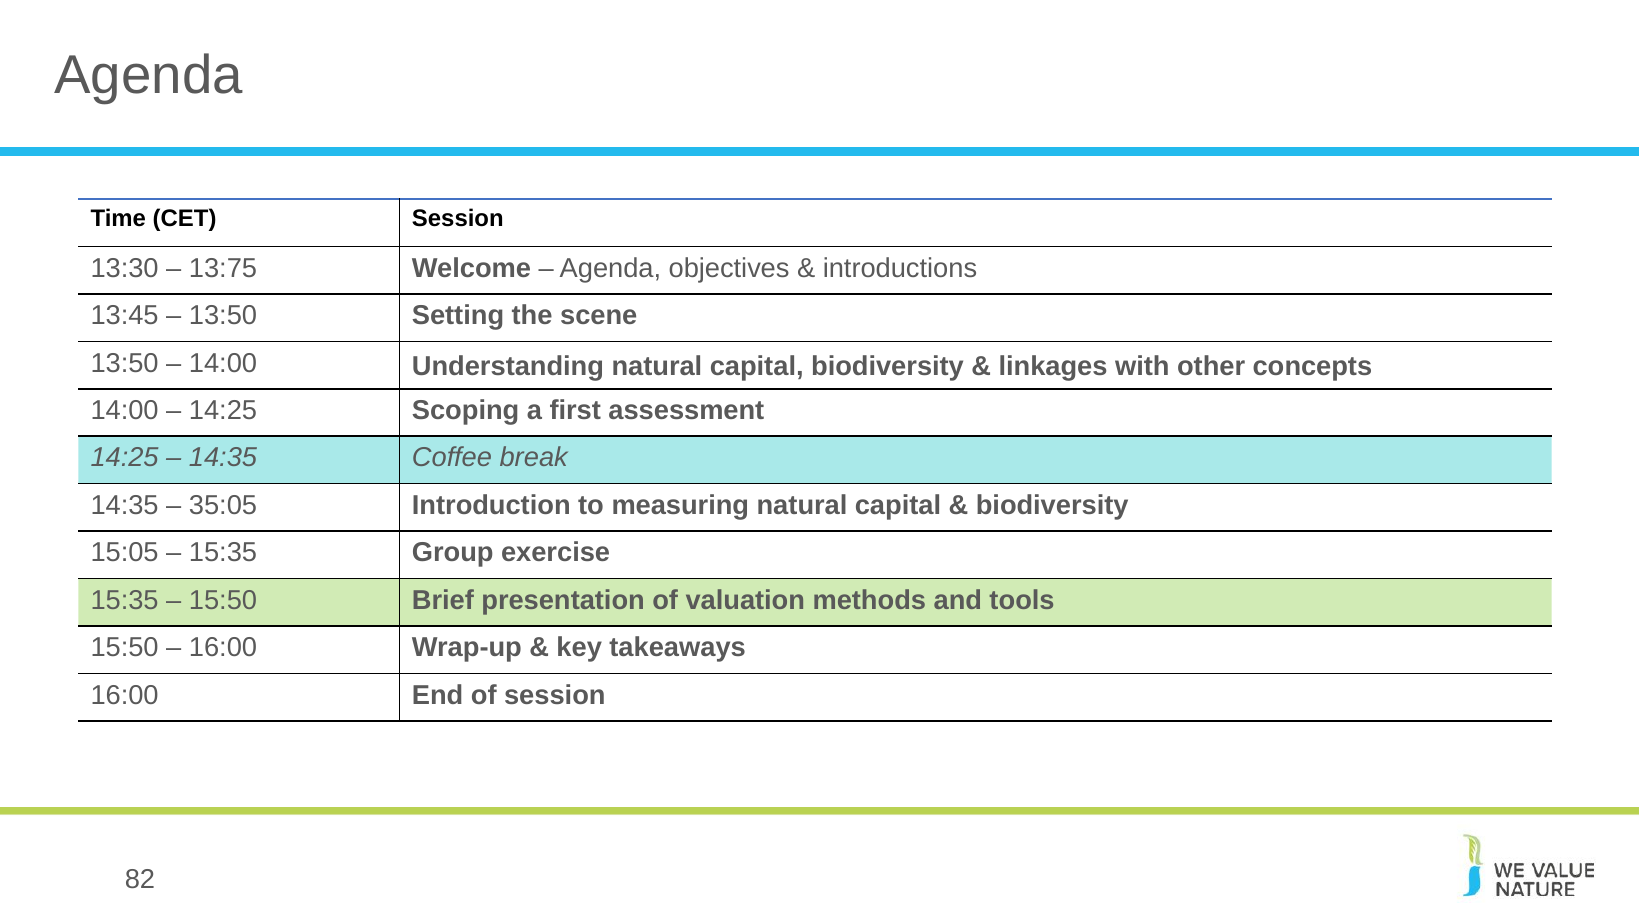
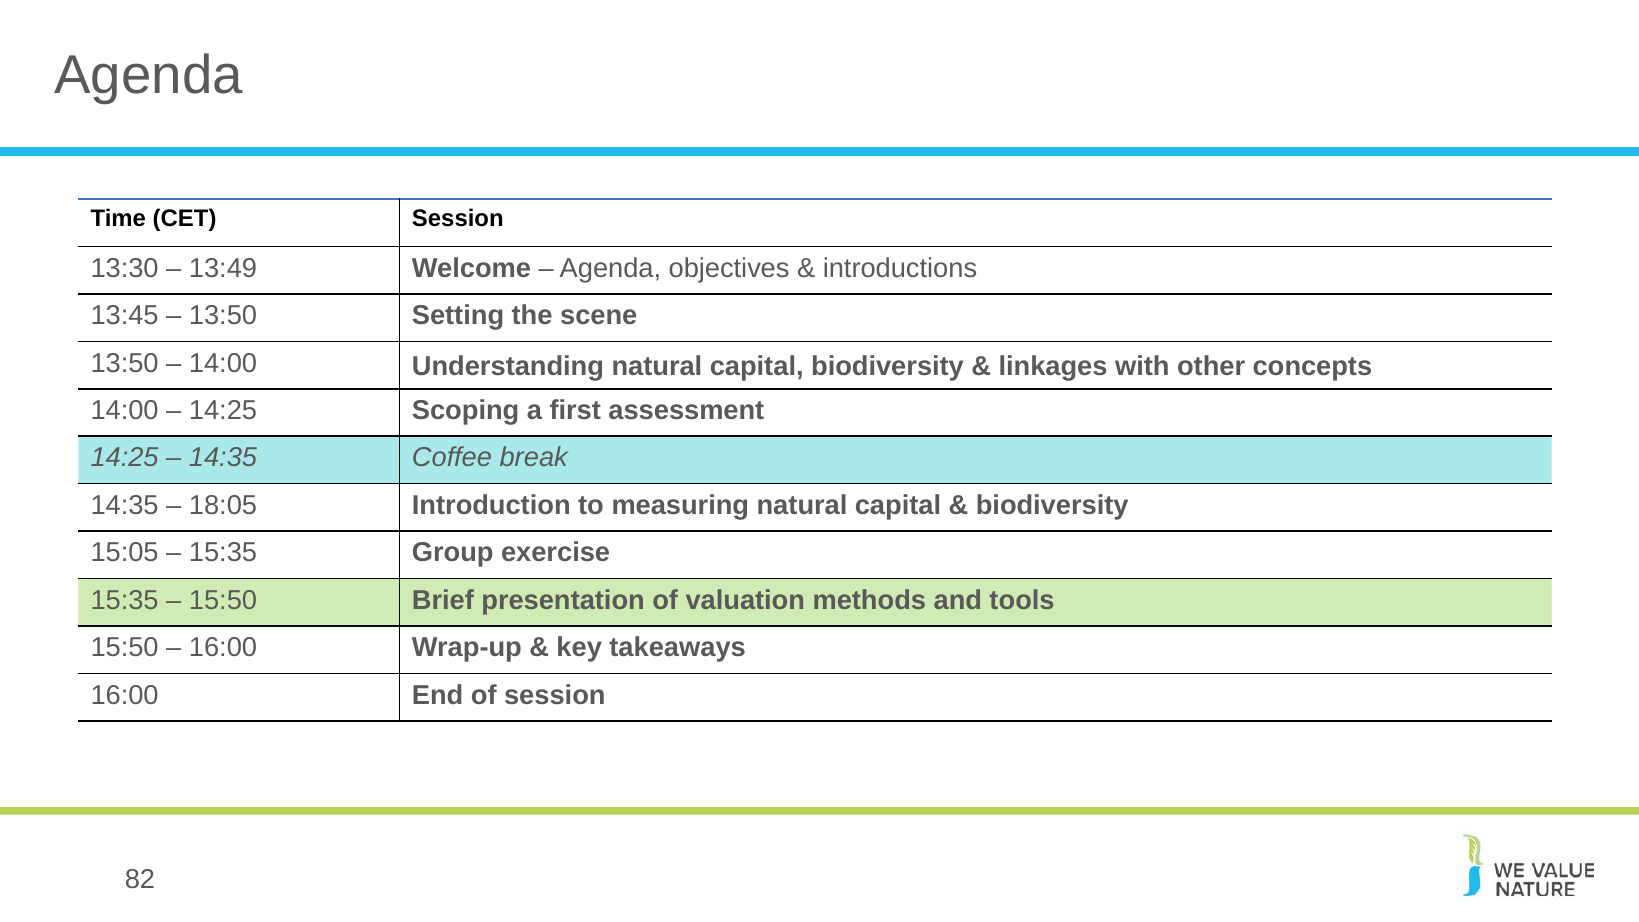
13:75: 13:75 -> 13:49
35:05: 35:05 -> 18:05
